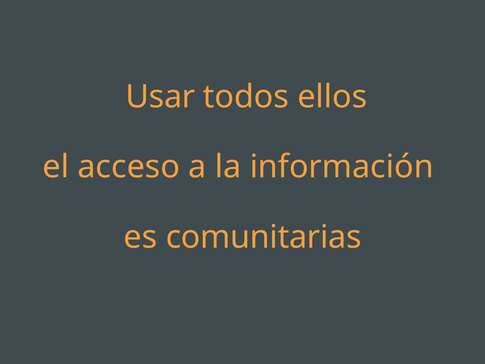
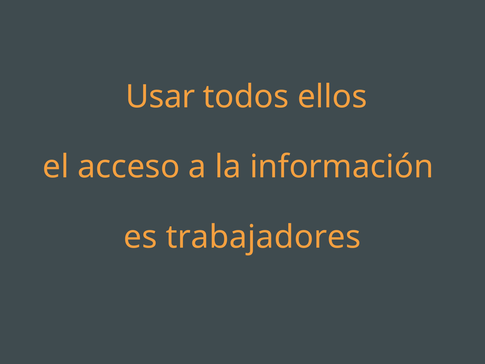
comunitarias: comunitarias -> trabajadores
